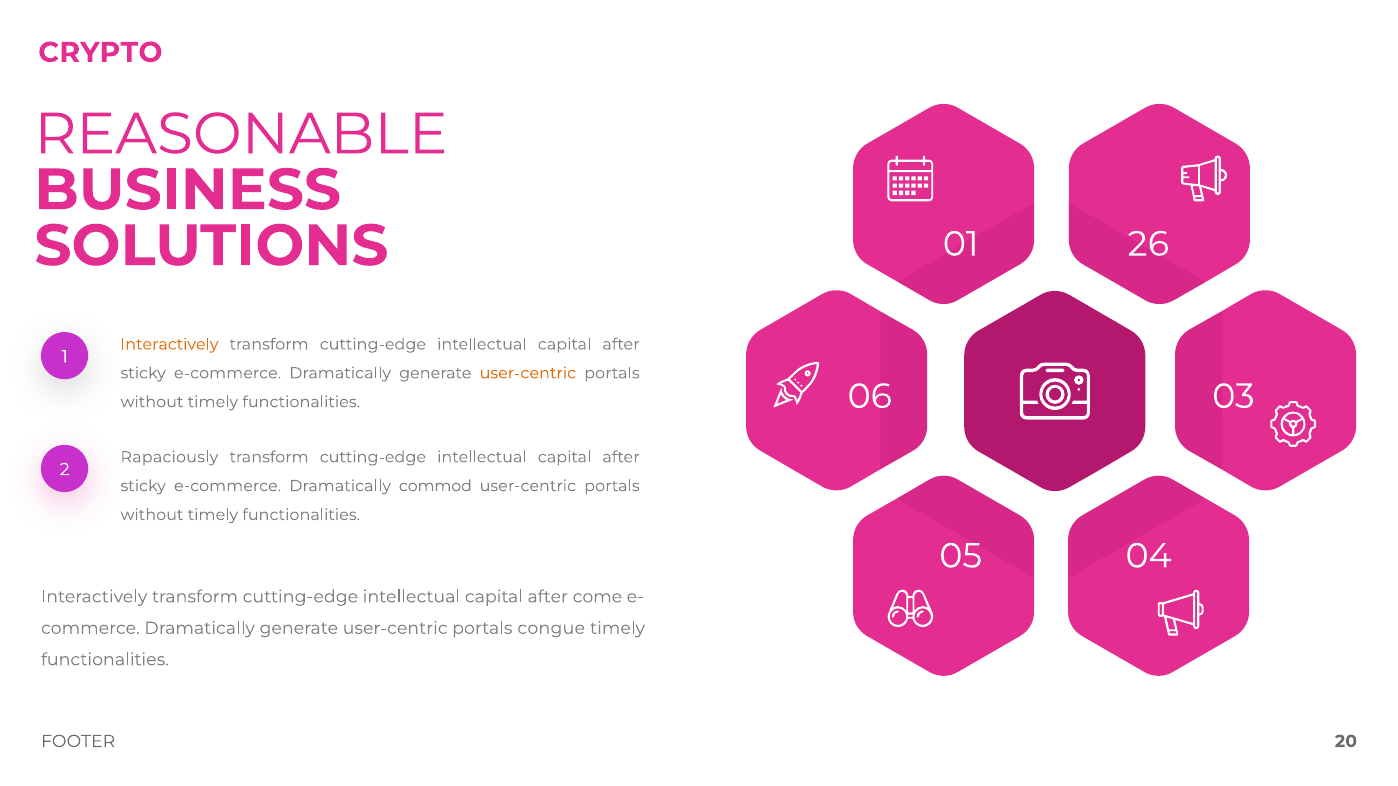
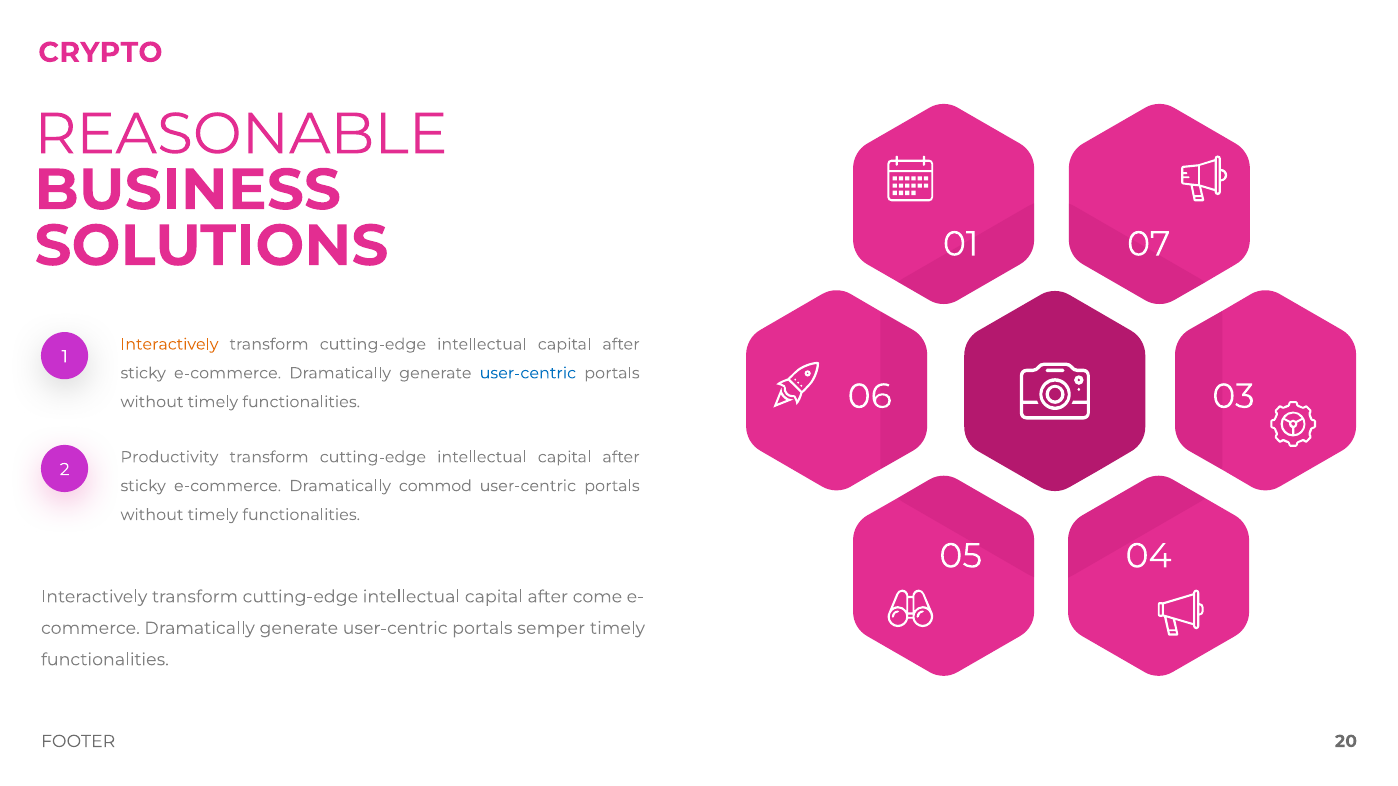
26: 26 -> 07
user-centric at (528, 373) colour: orange -> blue
Rapaciously: Rapaciously -> Productivity
congue: congue -> semper
